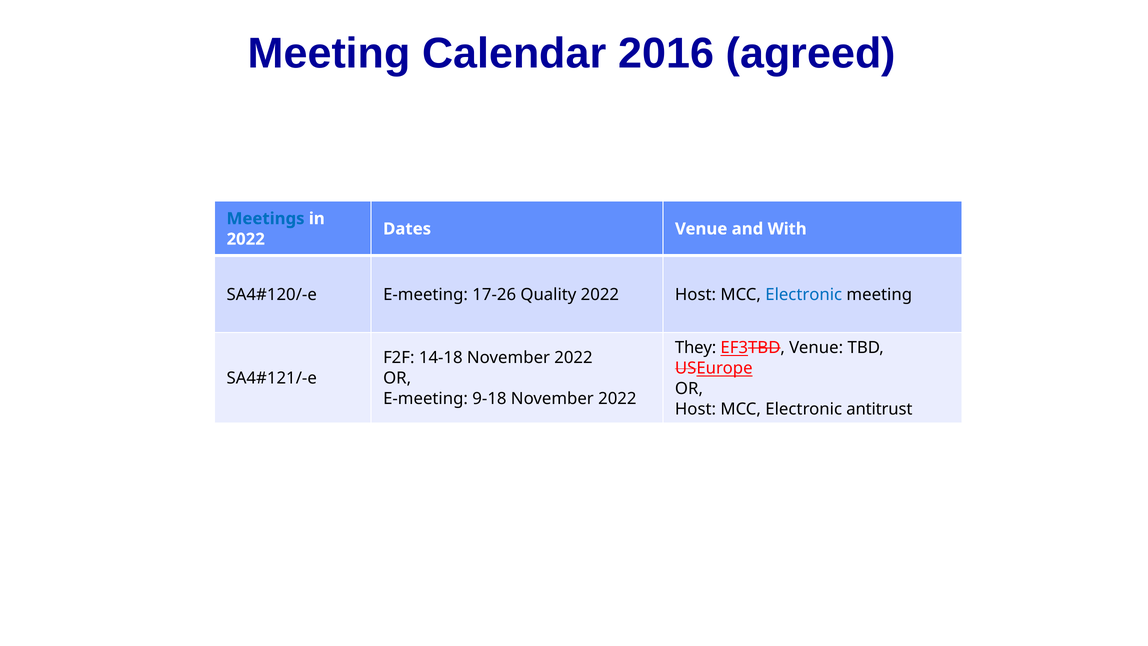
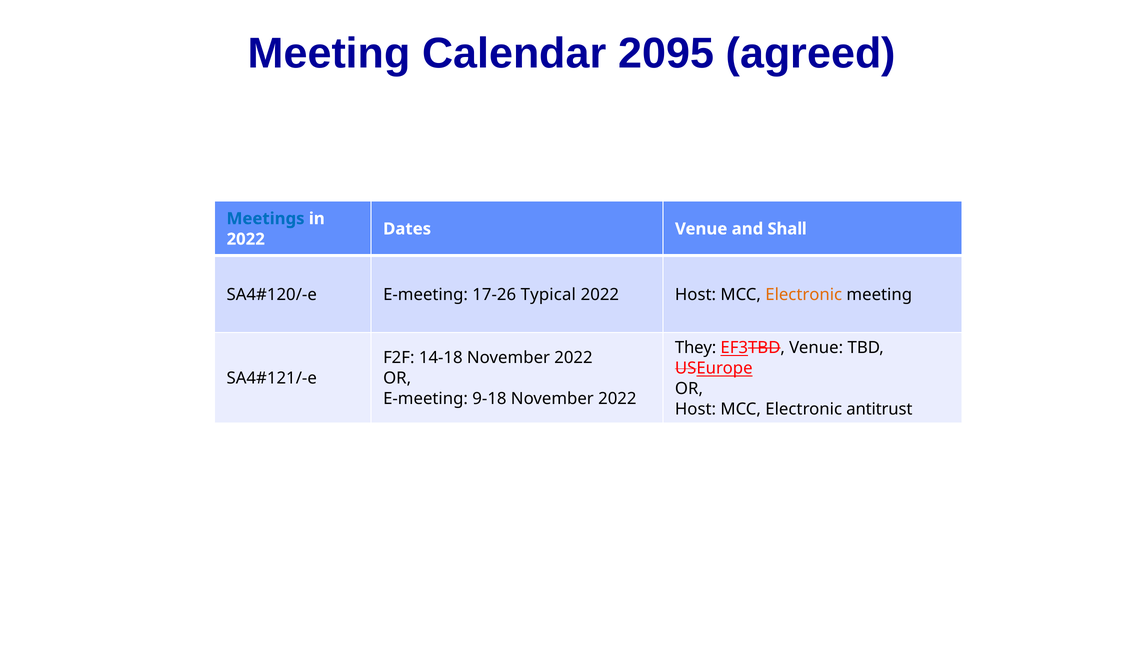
2016: 2016 -> 2095
With: With -> Shall
Quality: Quality -> Typical
Electronic at (804, 294) colour: blue -> orange
